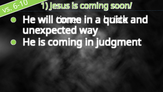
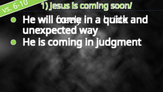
times: times -> freely
